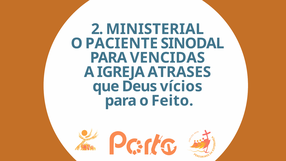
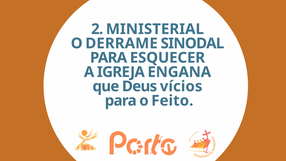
PACIENTE: PACIENTE -> DERRAME
VENCIDAS: VENCIDAS -> ESQUECER
ATRASES: ATRASES -> ENGANA
